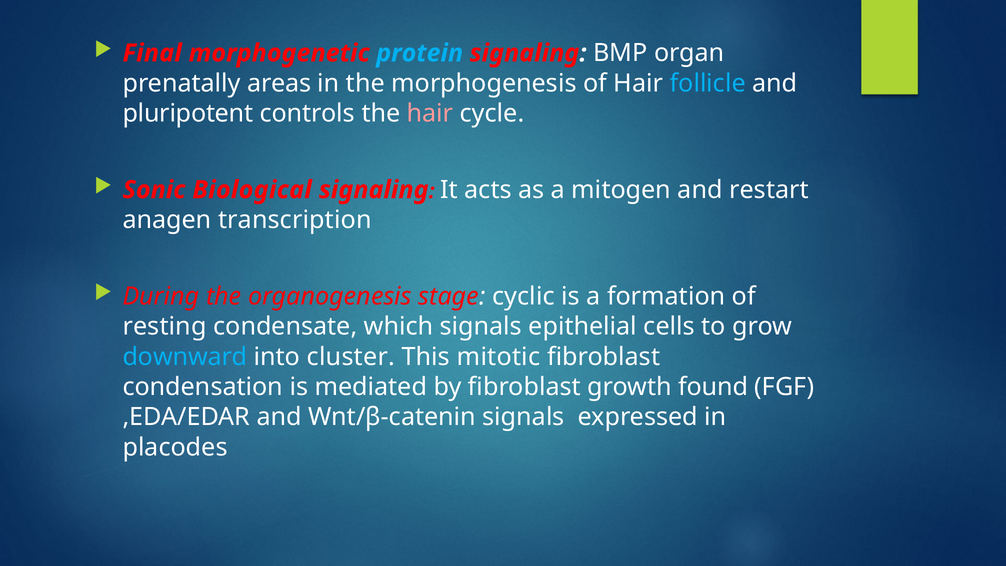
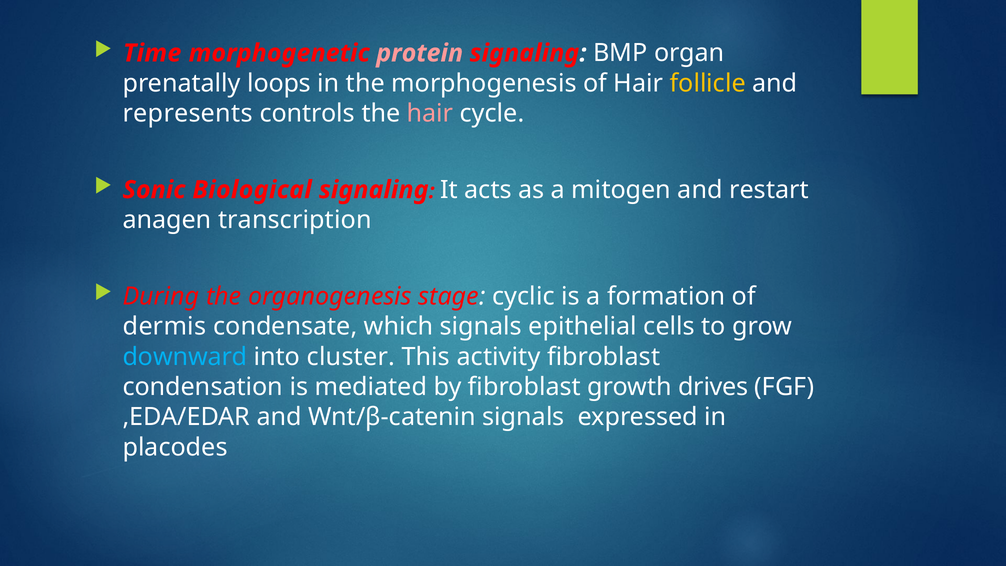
Final: Final -> Time
protein colour: light blue -> pink
areas: areas -> loops
follicle colour: light blue -> yellow
pluripotent: pluripotent -> represents
resting: resting -> dermis
mitotic: mitotic -> activity
found: found -> drives
